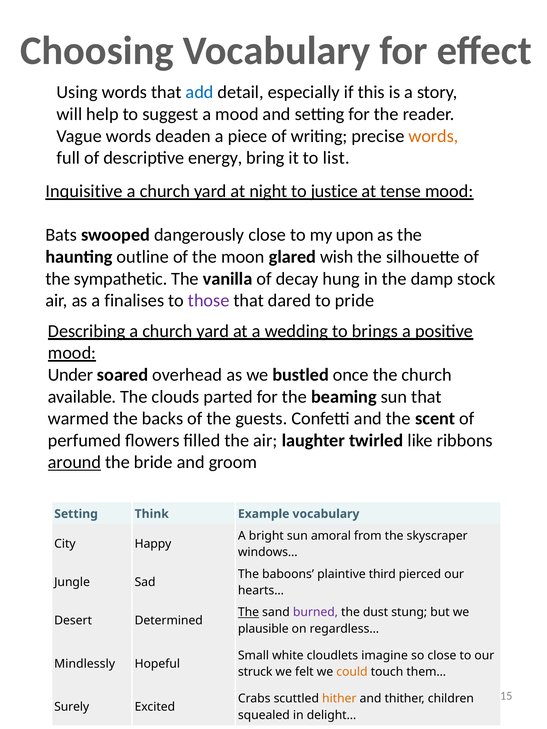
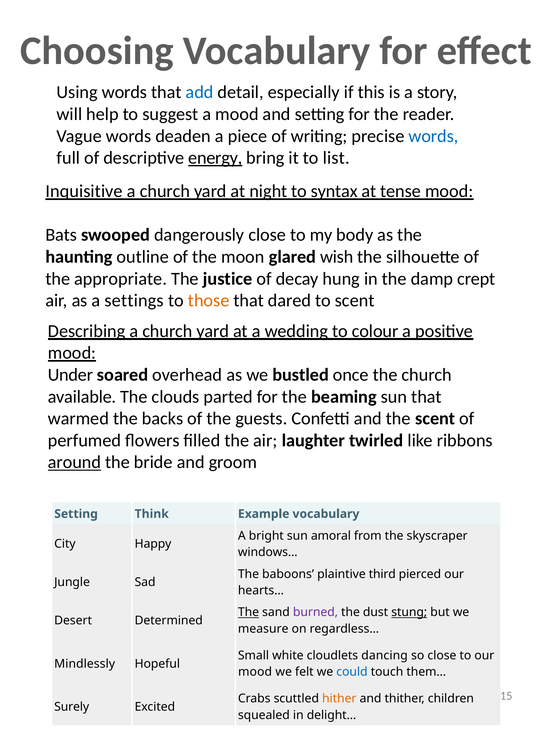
words at (433, 136) colour: orange -> blue
energy underline: none -> present
justice: justice -> syntax
upon: upon -> body
sympathetic: sympathetic -> appropriate
vanilla: vanilla -> justice
stock: stock -> crept
finalises: finalises -> settings
those colour: purple -> orange
to pride: pride -> scent
brings: brings -> colour
stung underline: none -> present
plausible: plausible -> measure
imagine: imagine -> dancing
struck at (255, 672): struck -> mood
could colour: orange -> blue
